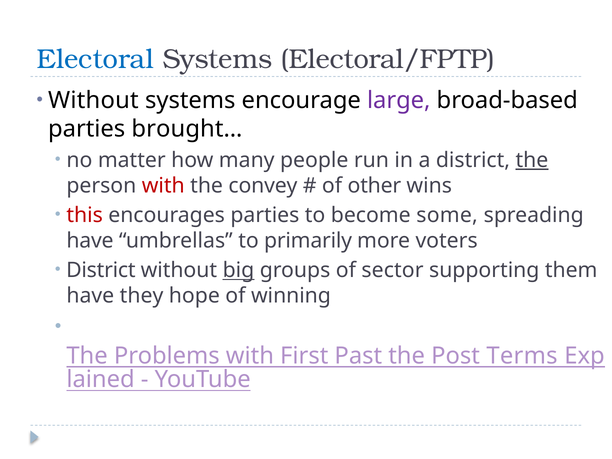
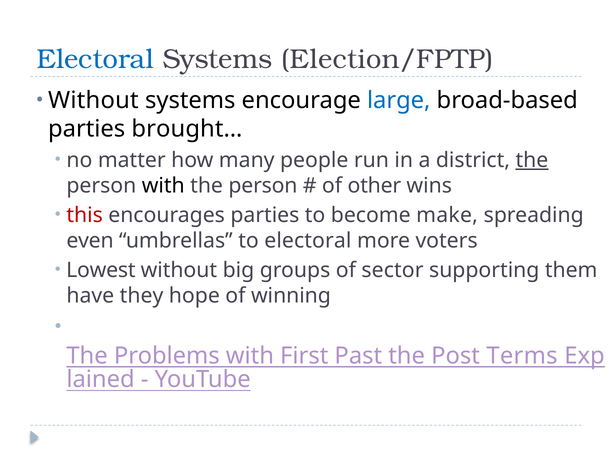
Electoral/FPTP: Electoral/FPTP -> Election/FPTP
large colour: purple -> blue
with at (163, 186) colour: red -> black
convey at (263, 186): convey -> person
some: some -> make
have at (90, 241): have -> even
to primarily: primarily -> electoral
District at (101, 270): District -> Lowest
big underline: present -> none
